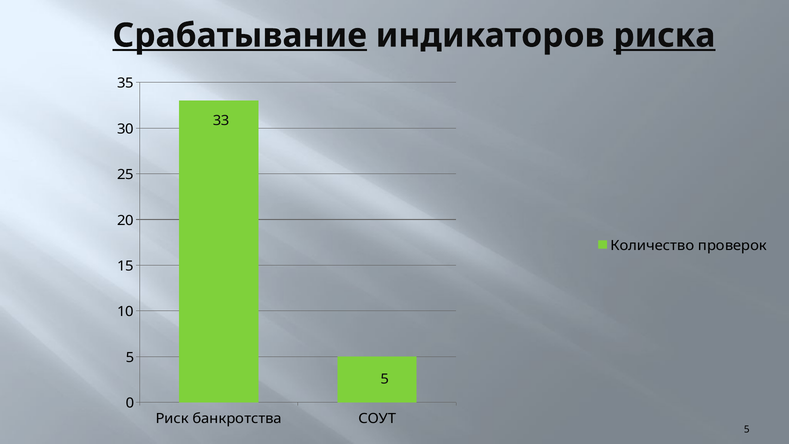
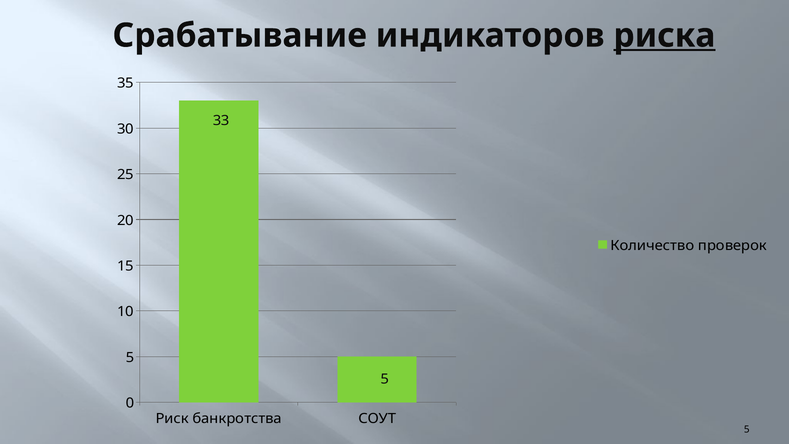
Срабатывание underline: present -> none
